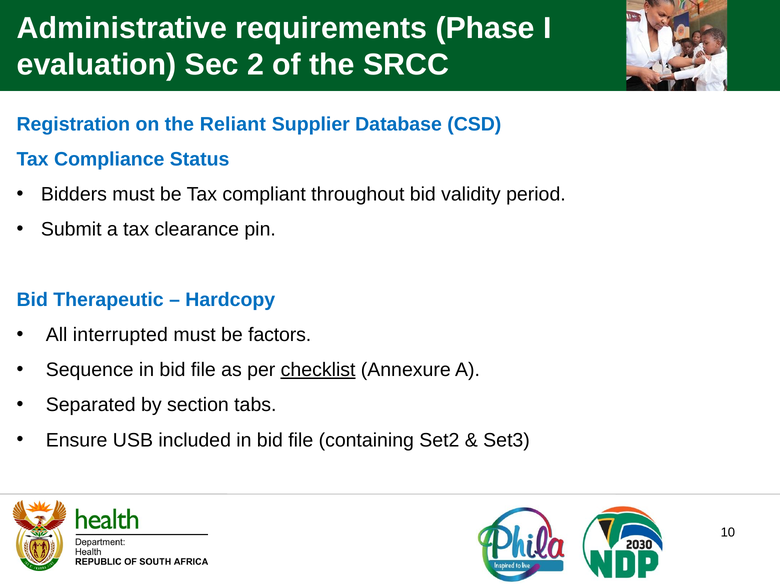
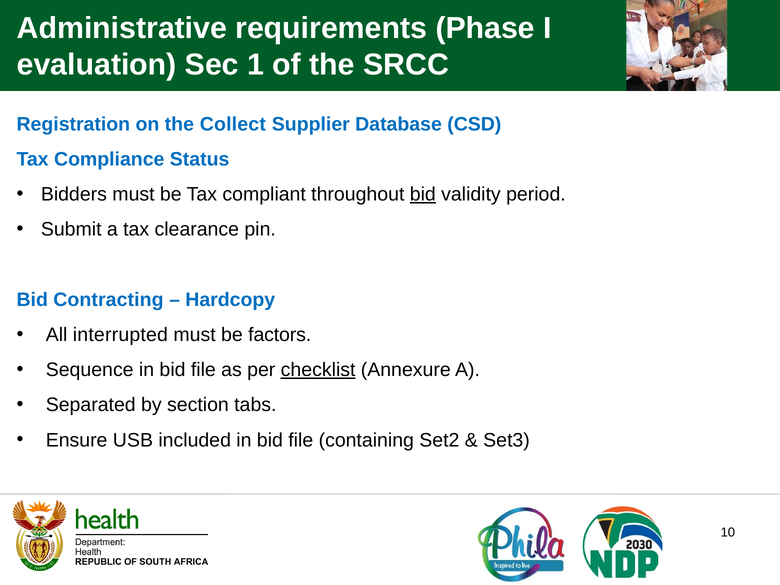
2: 2 -> 1
Reliant: Reliant -> Collect
bid at (423, 194) underline: none -> present
Therapeutic: Therapeutic -> Contracting
